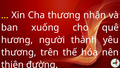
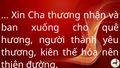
trên: trên -> kiên
